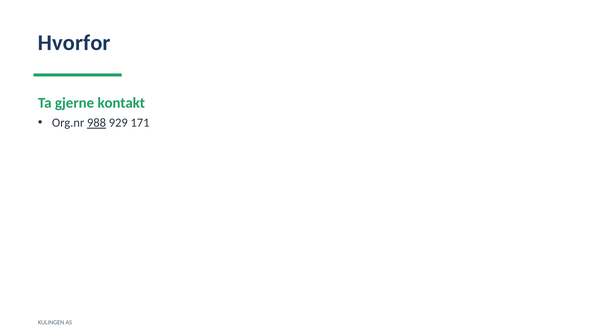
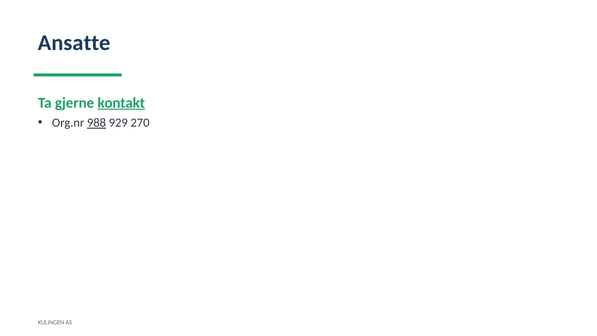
Hvorfor: Hvorfor -> Ansatte
kontakt underline: none -> present
171: 171 -> 270
